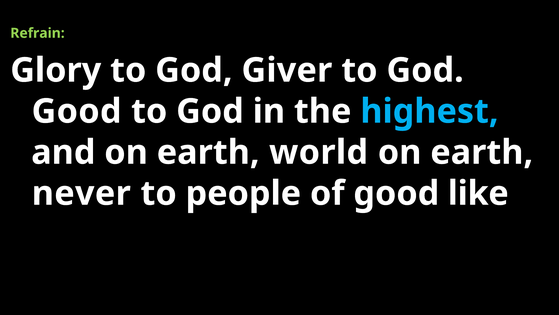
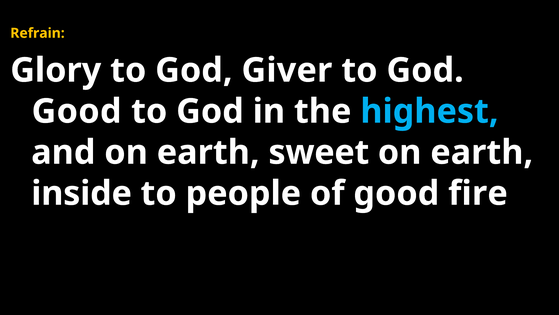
Refrain colour: light green -> yellow
world: world -> sweet
never: never -> inside
like: like -> fire
